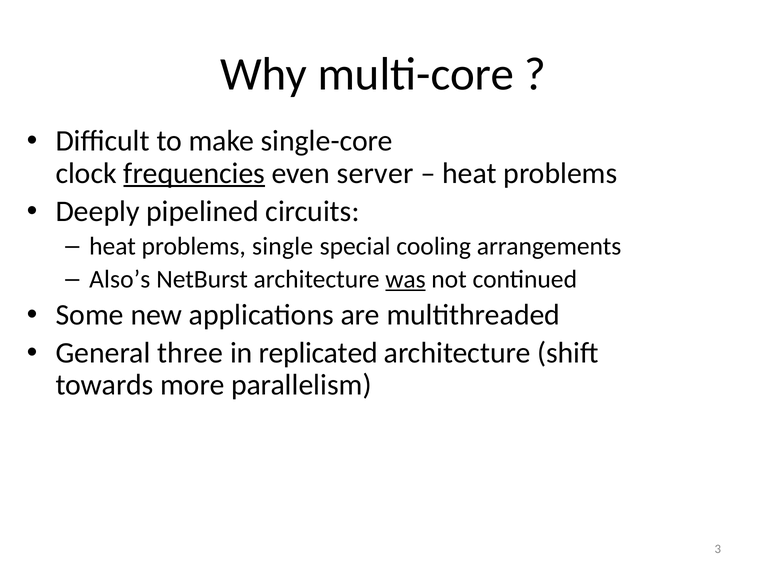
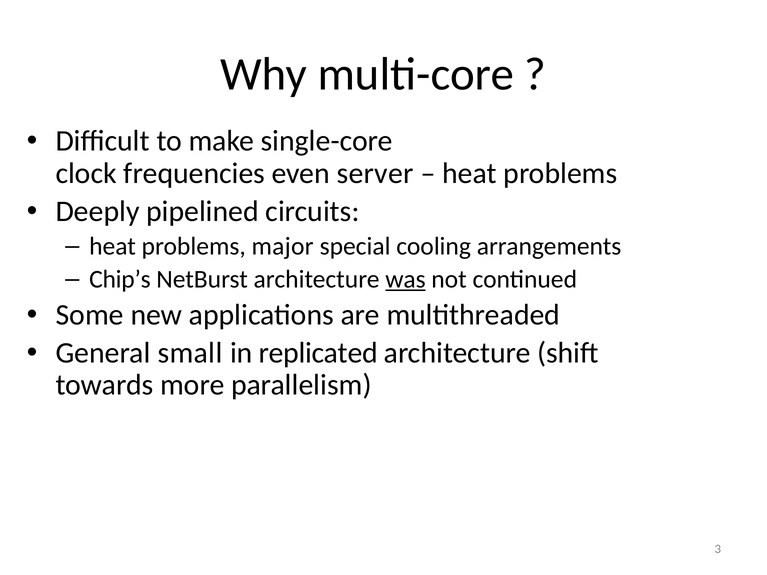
frequencies underline: present -> none
single: single -> major
Also’s: Also’s -> Chip’s
three: three -> small
